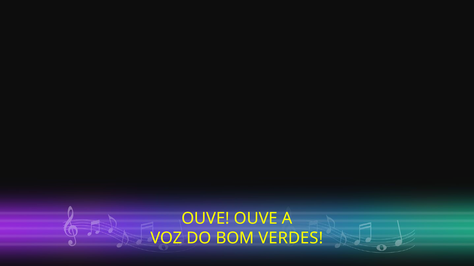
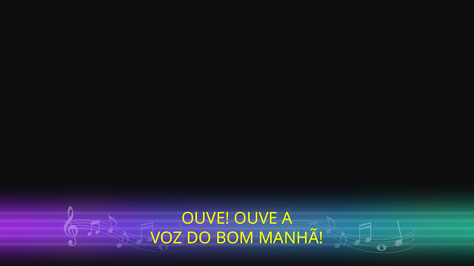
VERDES: VERDES -> MANHÃ
